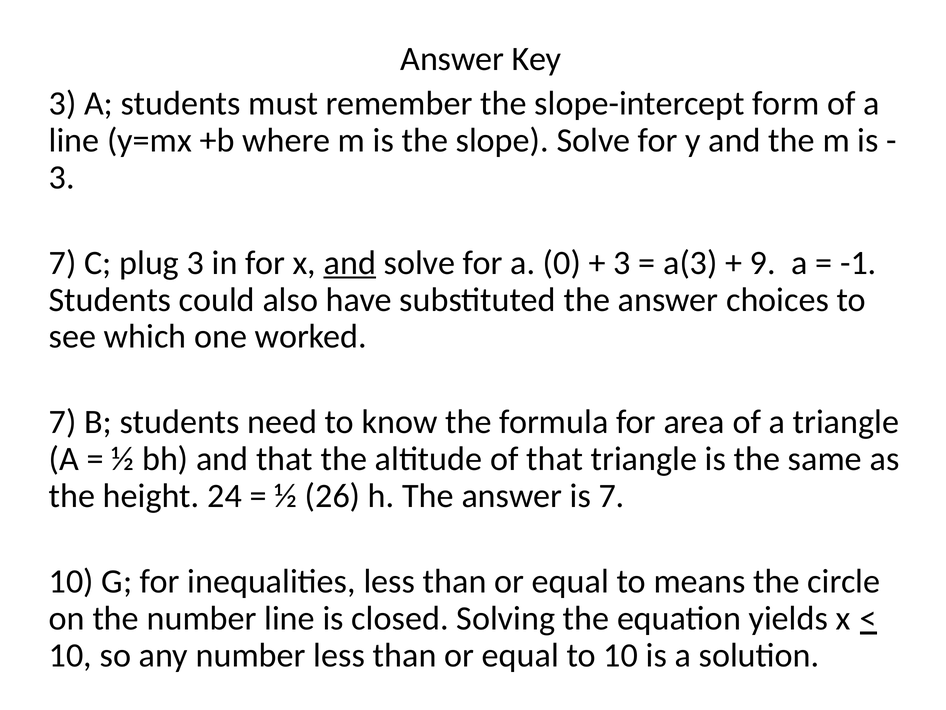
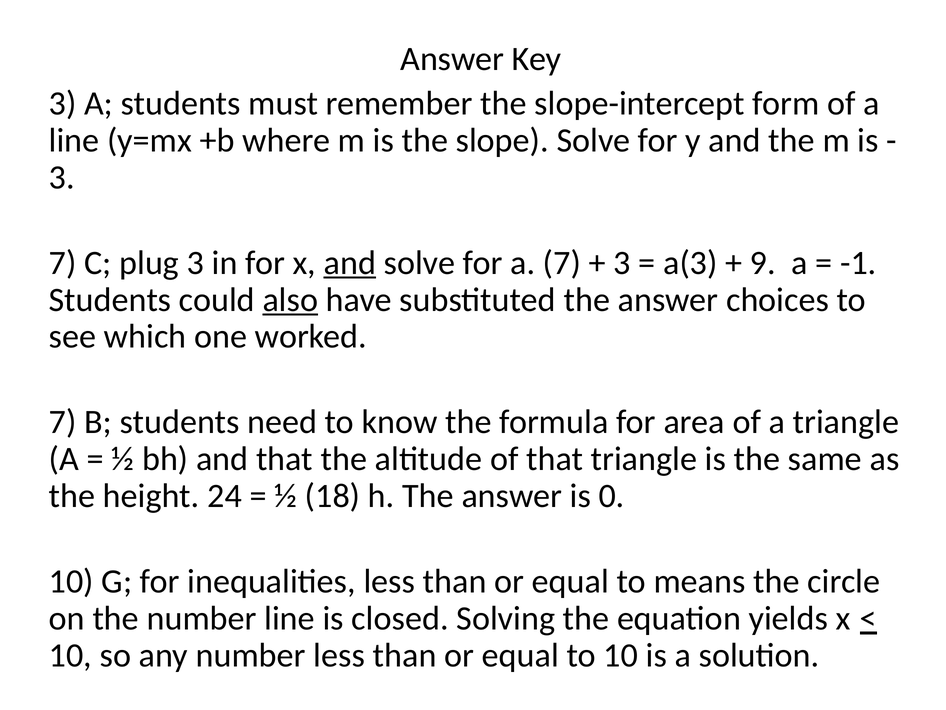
a 0: 0 -> 7
also underline: none -> present
26: 26 -> 18
is 7: 7 -> 0
